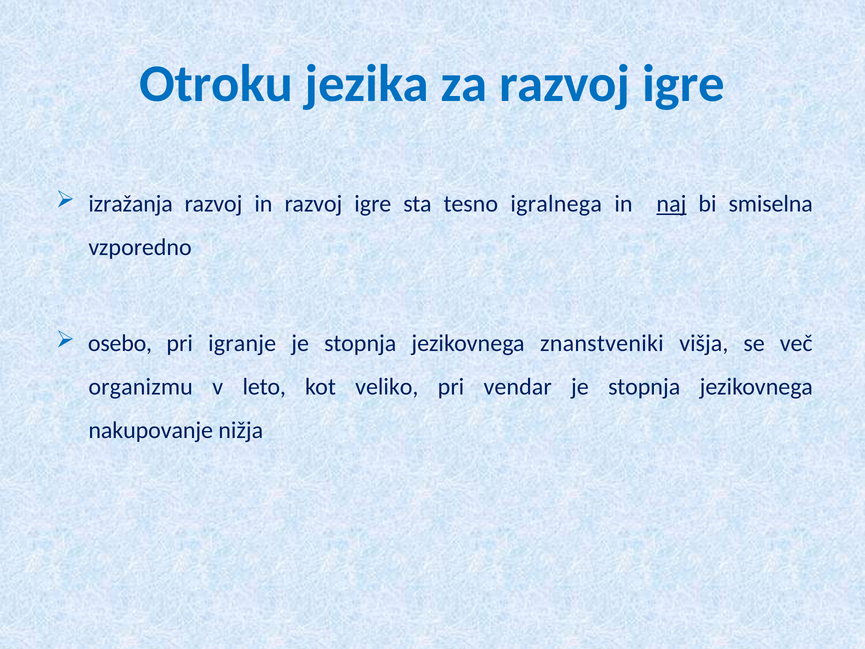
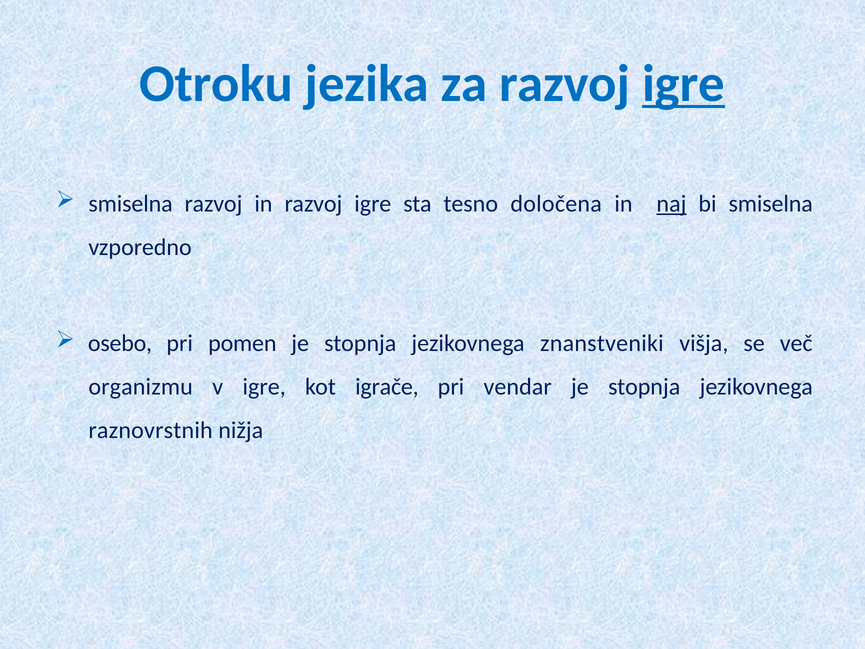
igre at (684, 84) underline: none -> present
izražanja at (131, 204): izražanja -> smiselna
igralnega: igralnega -> določena
igranje: igranje -> pomen
v leto: leto -> igre
veliko: veliko -> igrače
nakupovanje: nakupovanje -> raznovrstnih
